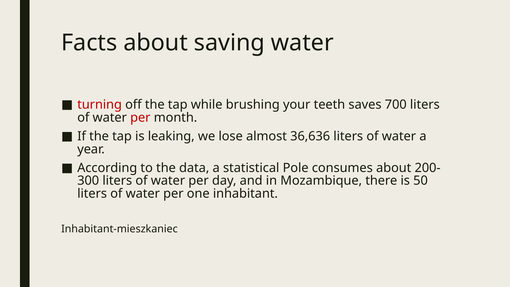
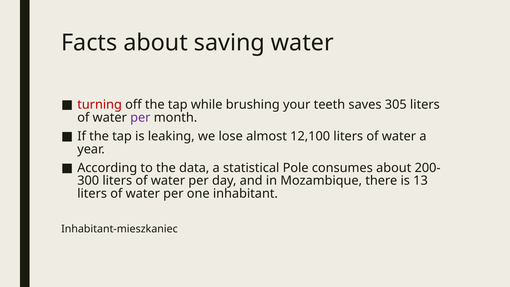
700: 700 -> 305
per at (140, 117) colour: red -> purple
36,636: 36,636 -> 12,100
50: 50 -> 13
